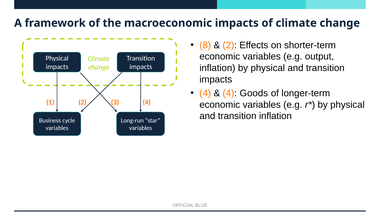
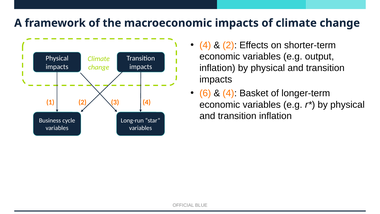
8 at (205, 45): 8 -> 4
4 at (205, 93): 4 -> 6
Goods: Goods -> Basket
